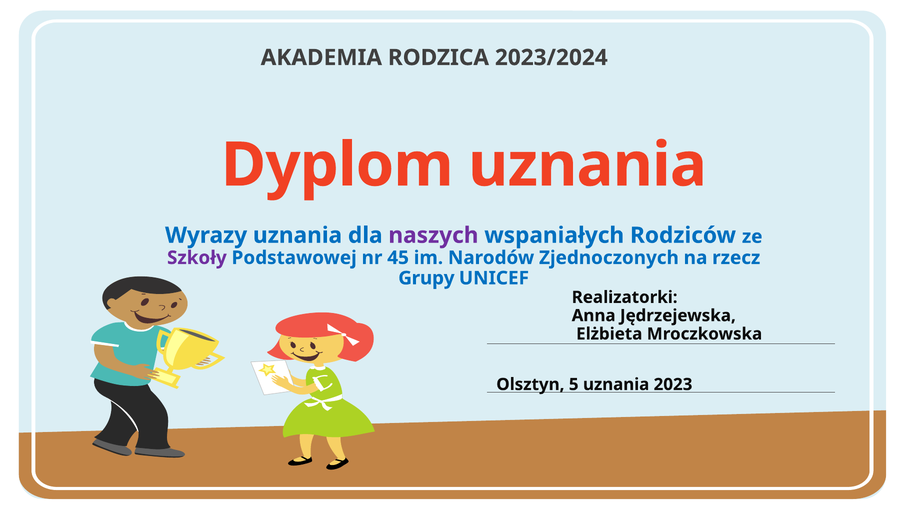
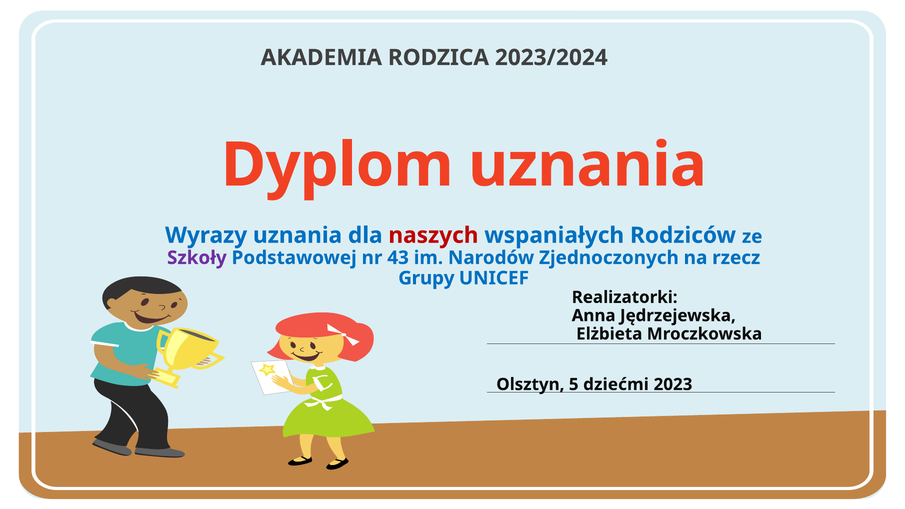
naszych colour: purple -> red
45: 45 -> 43
5 uznania: uznania -> dziećmi
